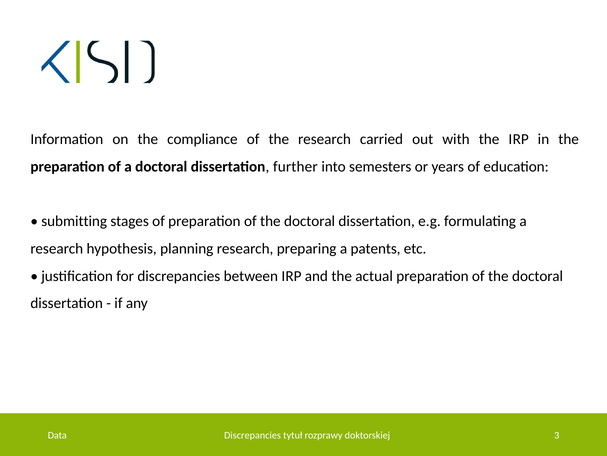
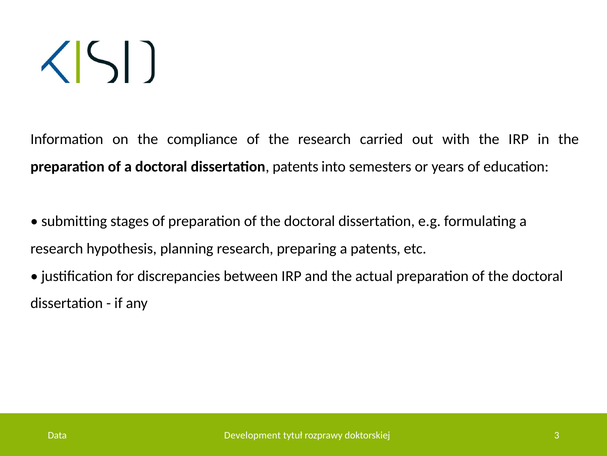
dissertation further: further -> patents
Data Discrepancies: Discrepancies -> Development
